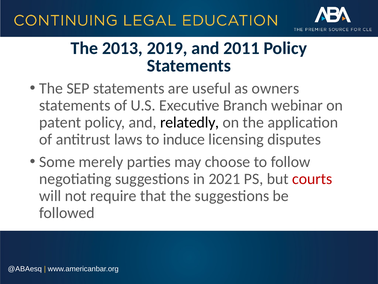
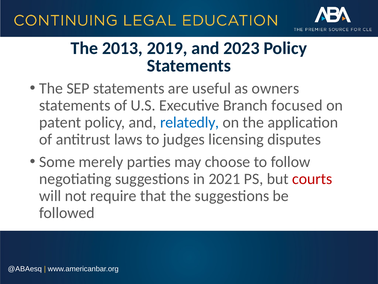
2011: 2011 -> 2023
webinar: webinar -> focused
relatedly colour: black -> blue
induce: induce -> judges
